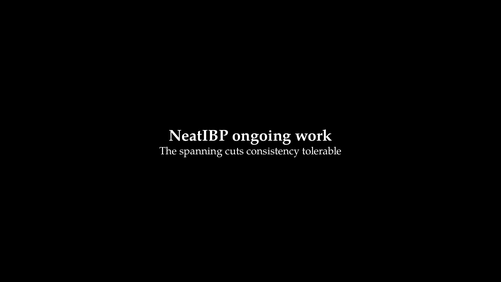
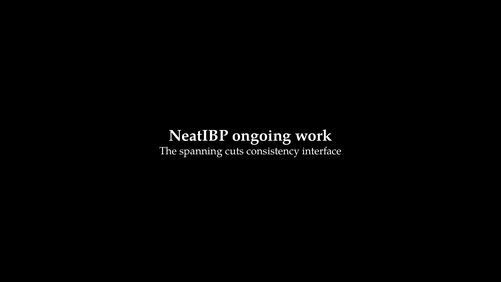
tolerable: tolerable -> interface
